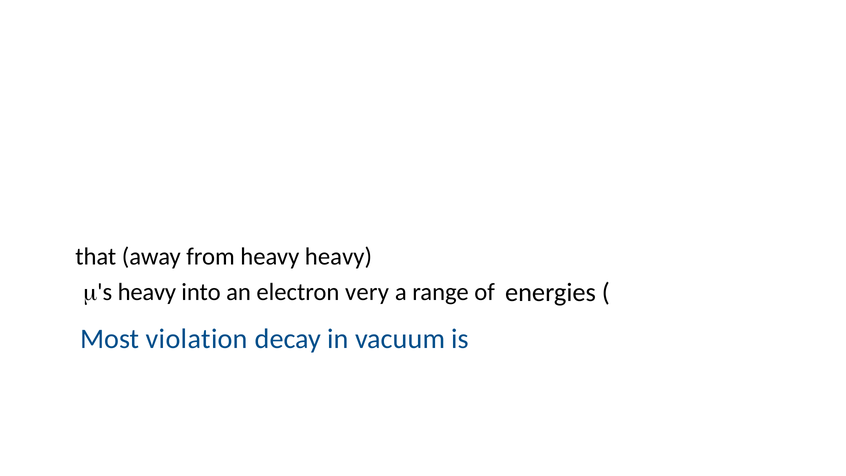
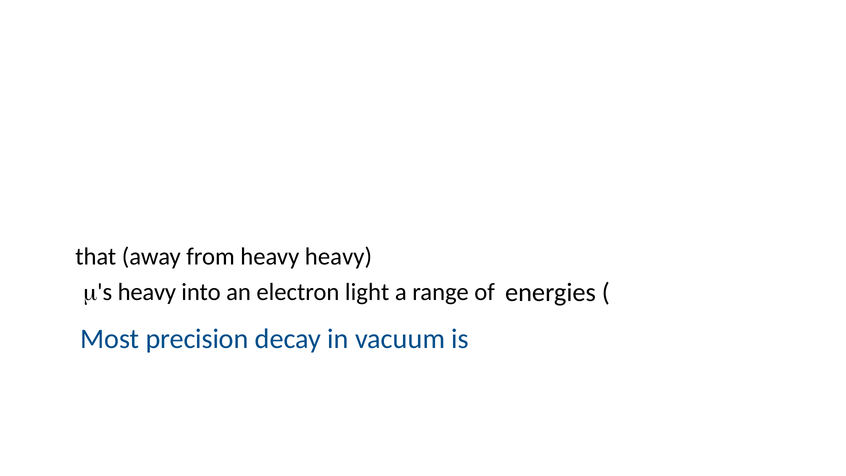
very: very -> light
violation: violation -> precision
